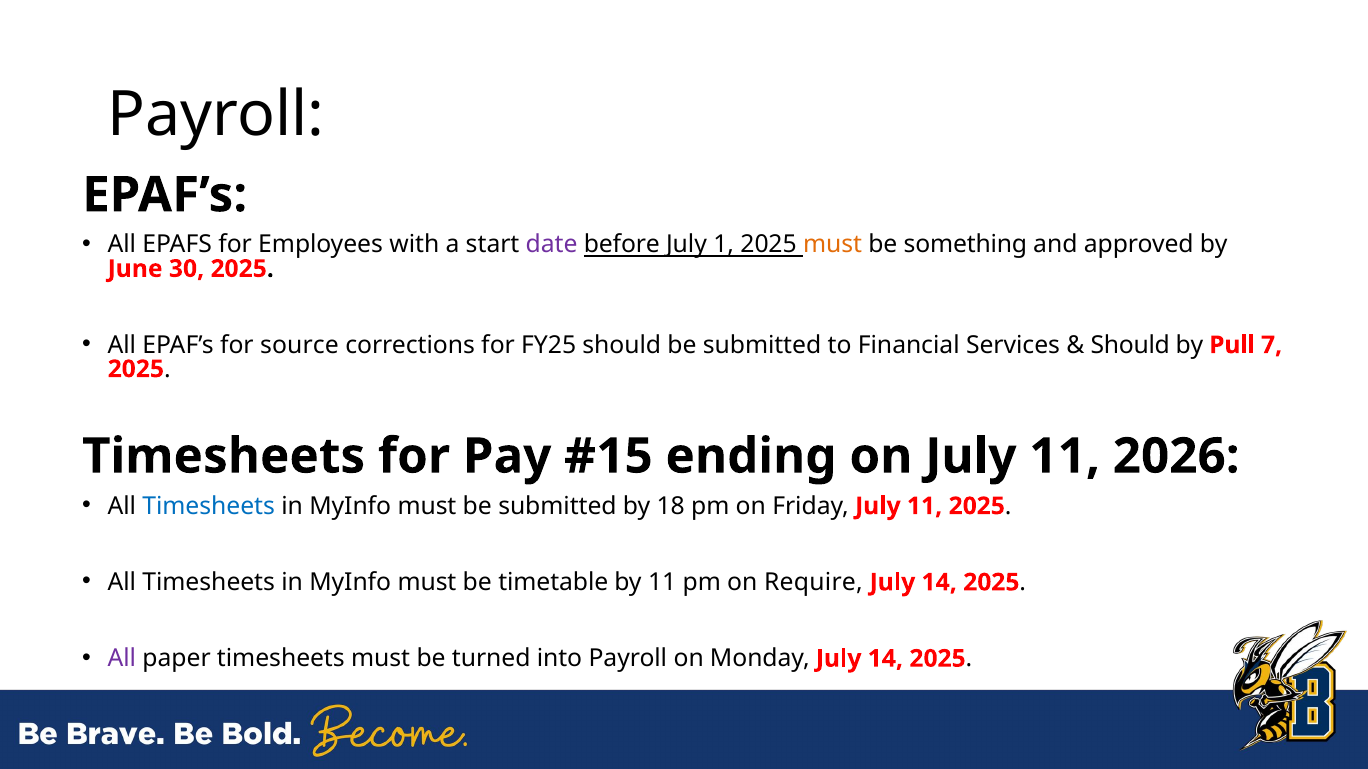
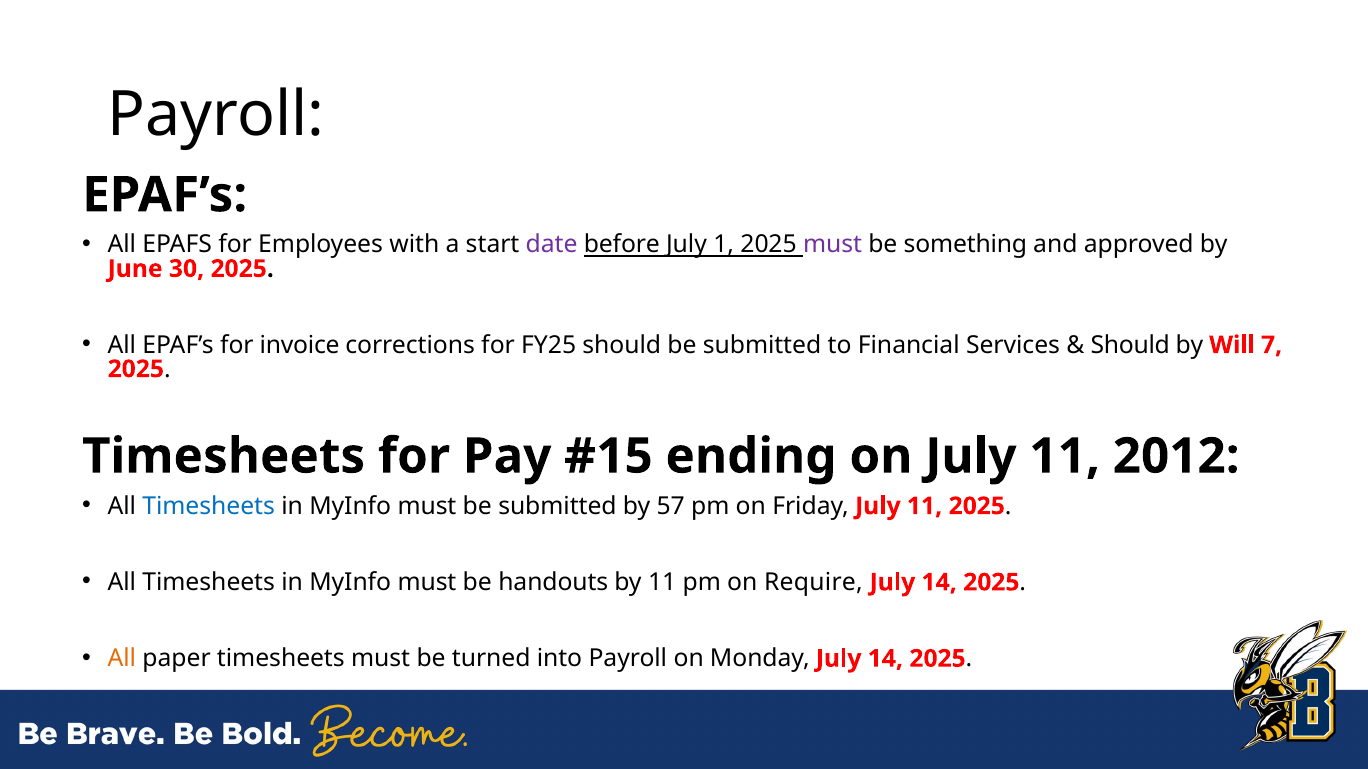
must at (833, 245) colour: orange -> purple
source: source -> invoice
Pull: Pull -> Will
2026: 2026 -> 2012
18: 18 -> 57
timetable: timetable -> handouts
All at (122, 659) colour: purple -> orange
